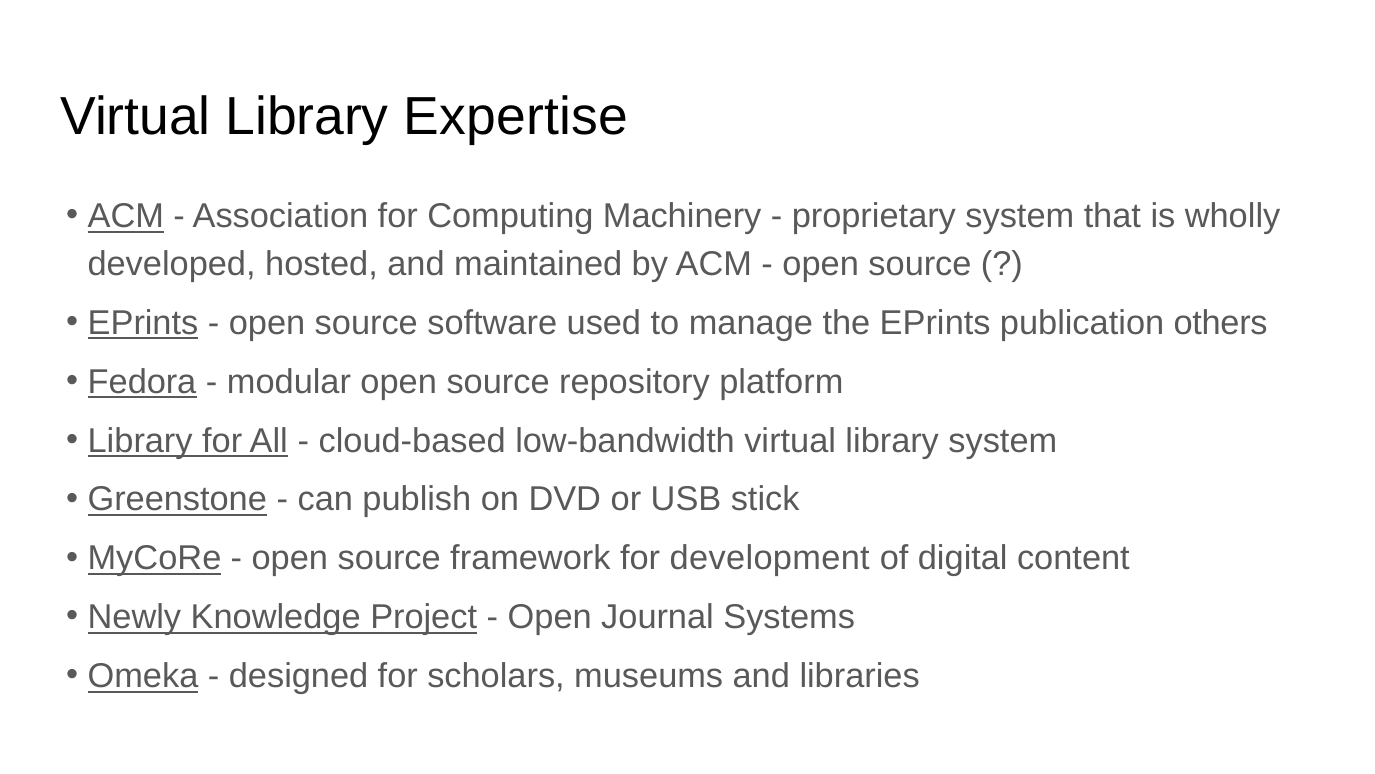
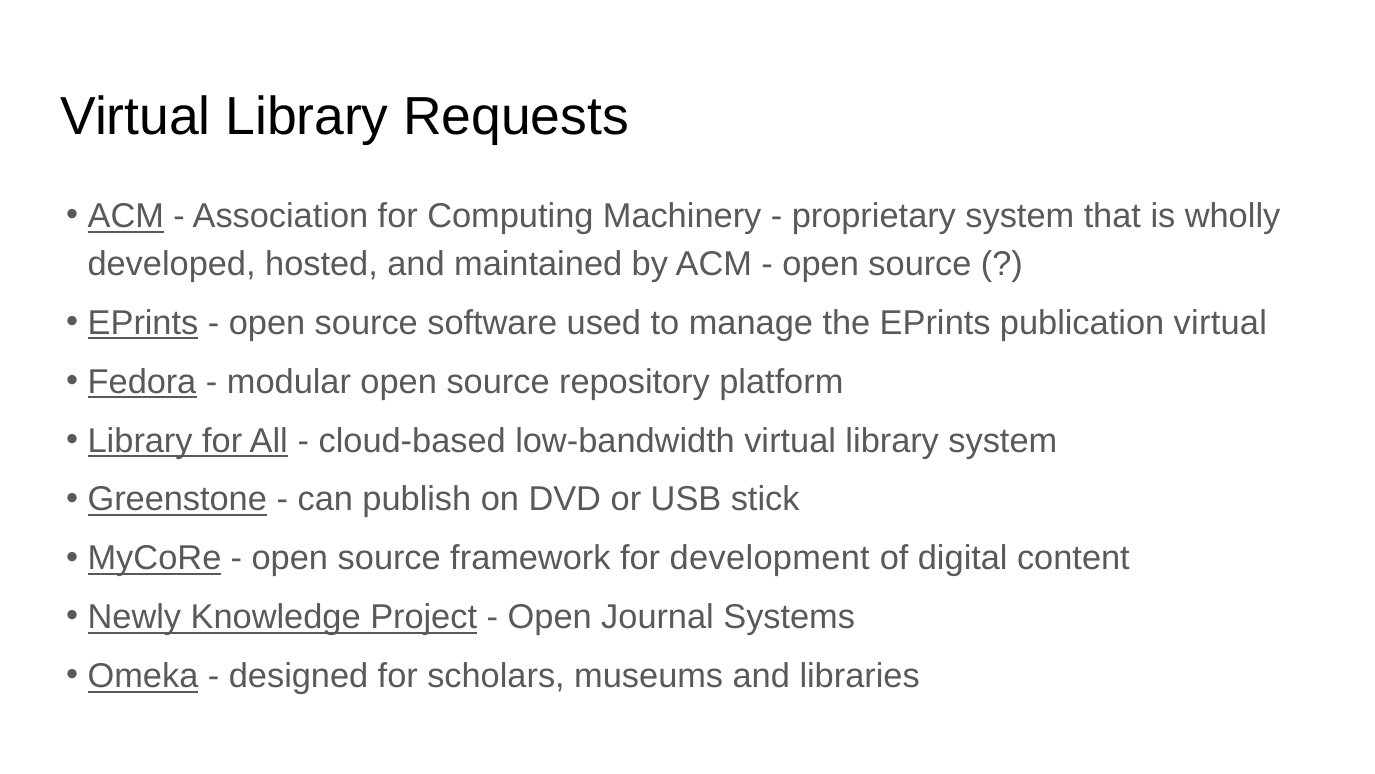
Expertise: Expertise -> Requests
publication others: others -> virtual
